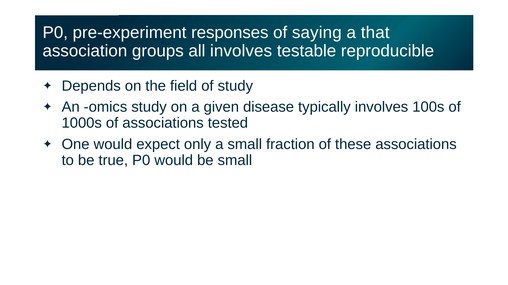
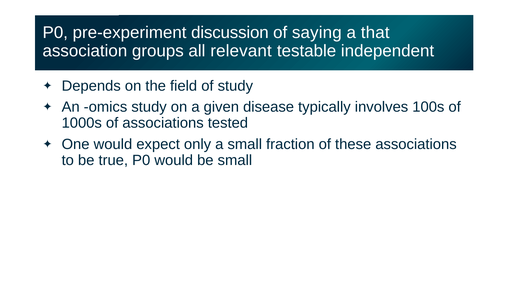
responses: responses -> discussion
all involves: involves -> relevant
reproducible: reproducible -> independent
